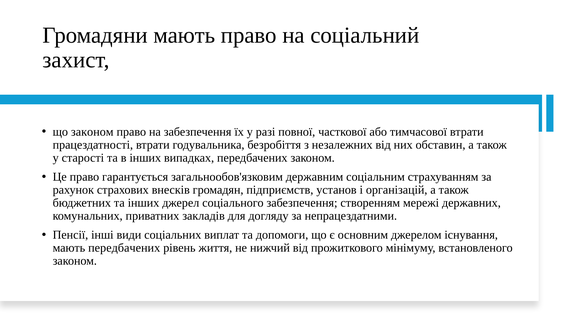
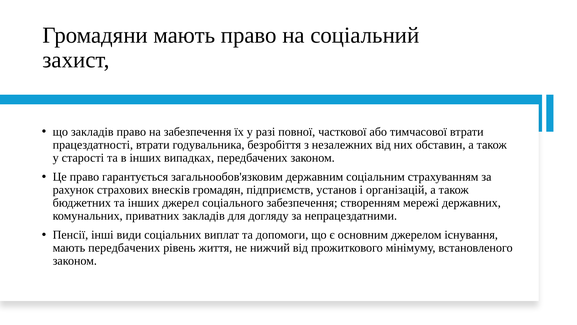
що законом: законом -> закладів
